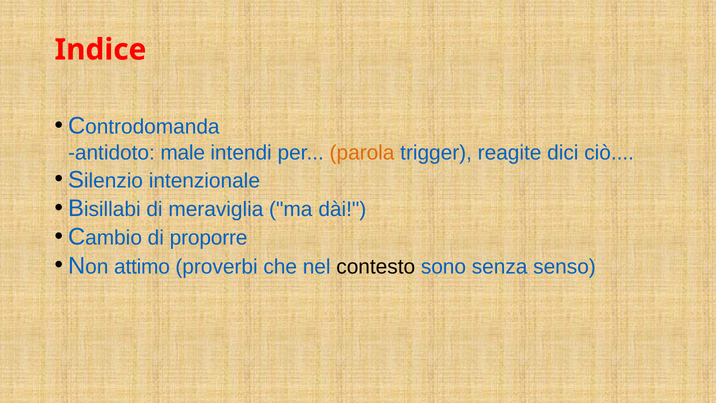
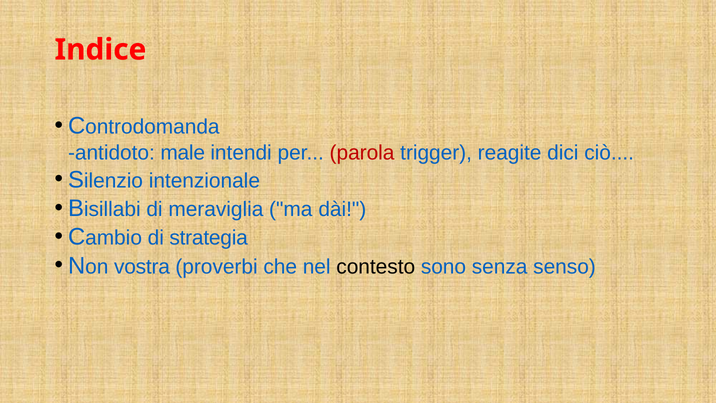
parola colour: orange -> red
proporre: proporre -> strategia
attimo: attimo -> vostra
